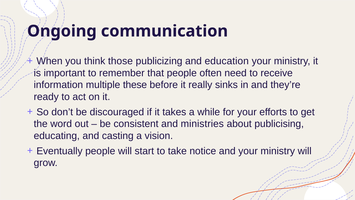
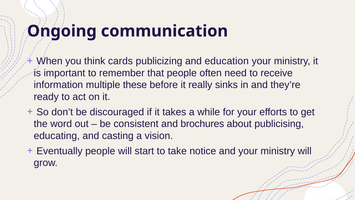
those: those -> cards
ministries: ministries -> brochures
